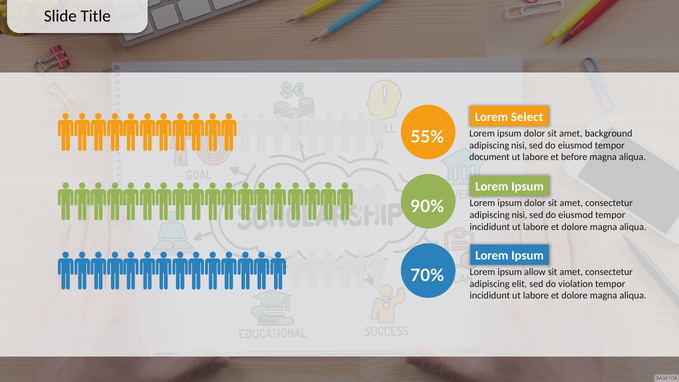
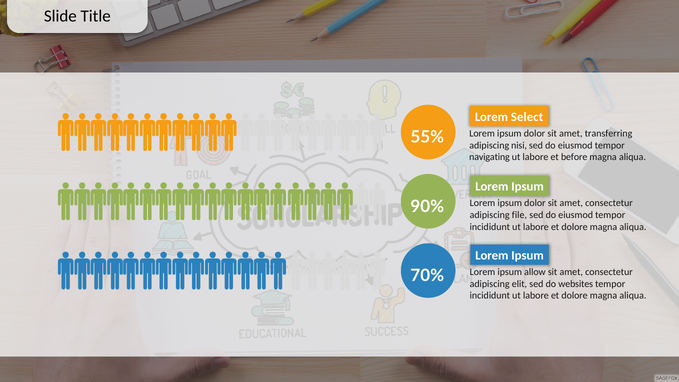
background: background -> transferring
document: document -> navigating
nisi at (520, 215): nisi -> file
violation: violation -> websites
